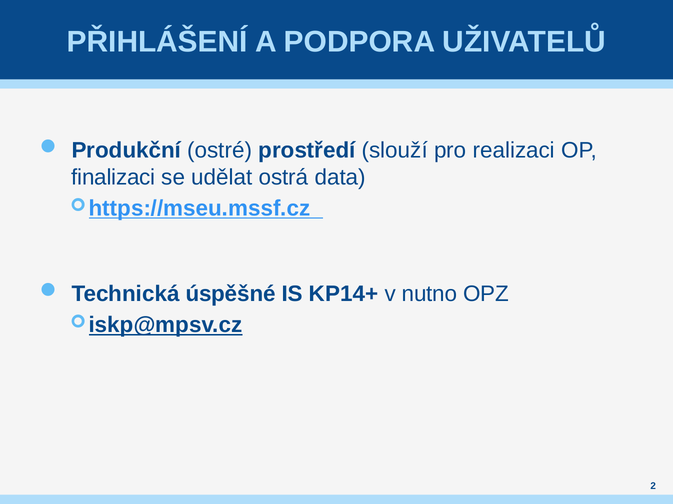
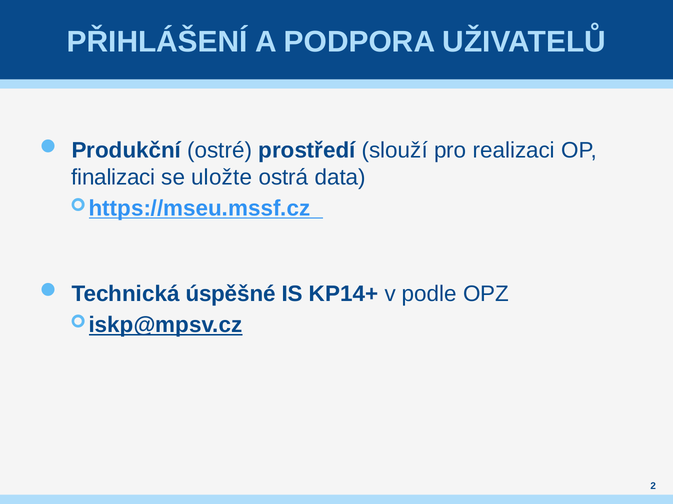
udělat: udělat -> uložte
nutno: nutno -> podle
